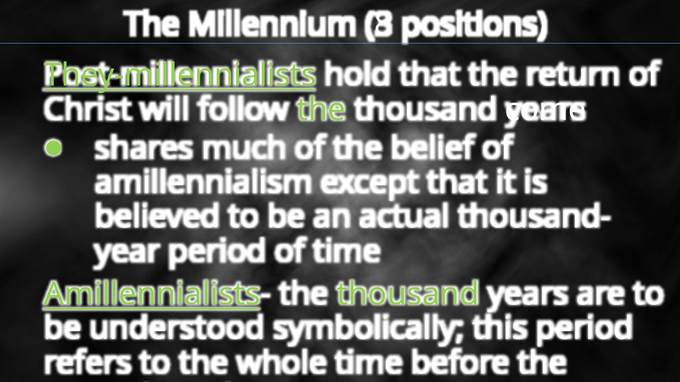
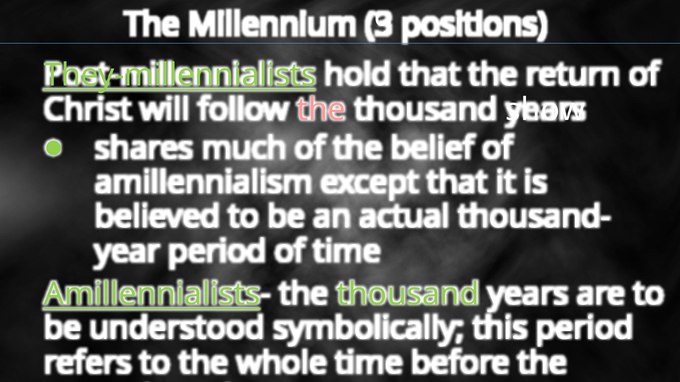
8: 8 -> 9
the at (321, 110) colour: light green -> pink
come: come -> show
